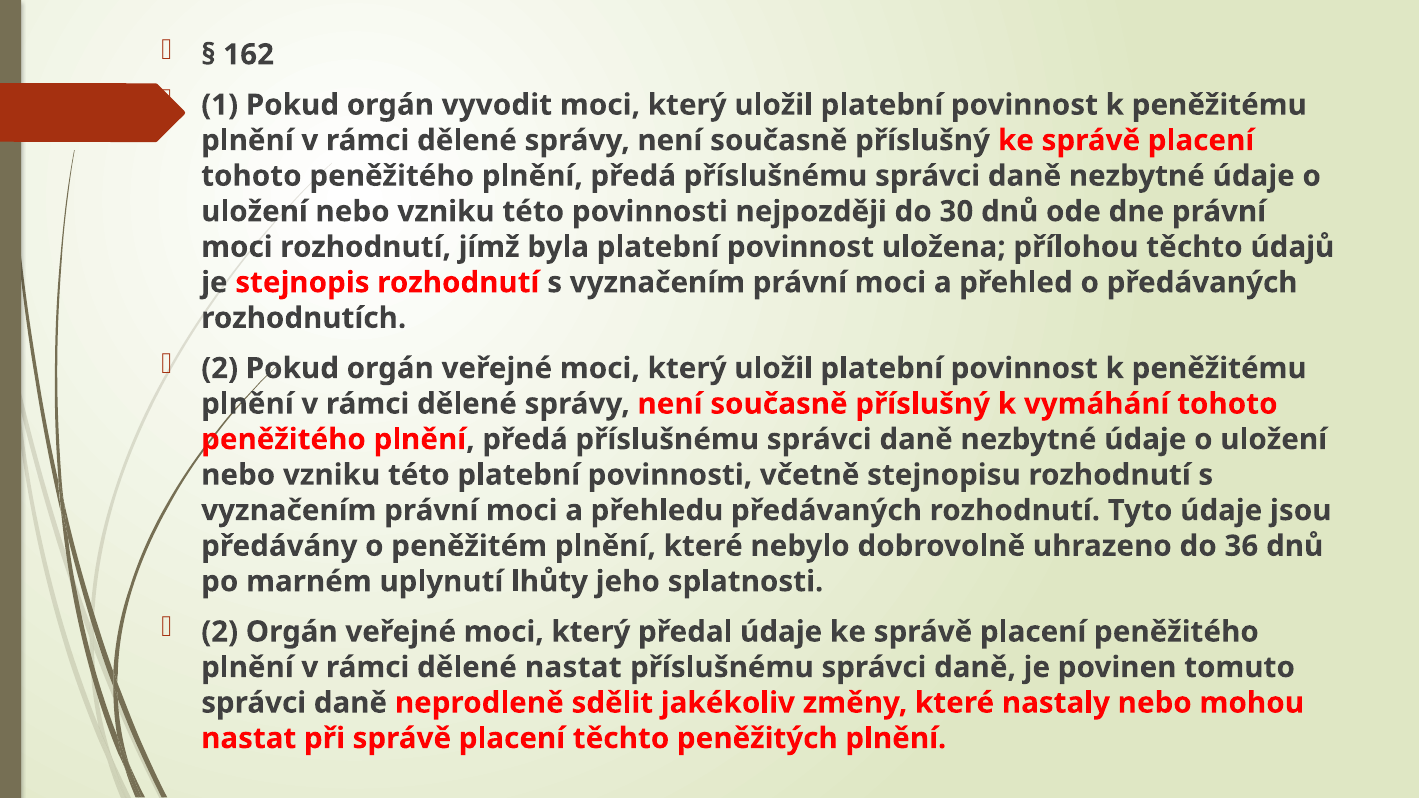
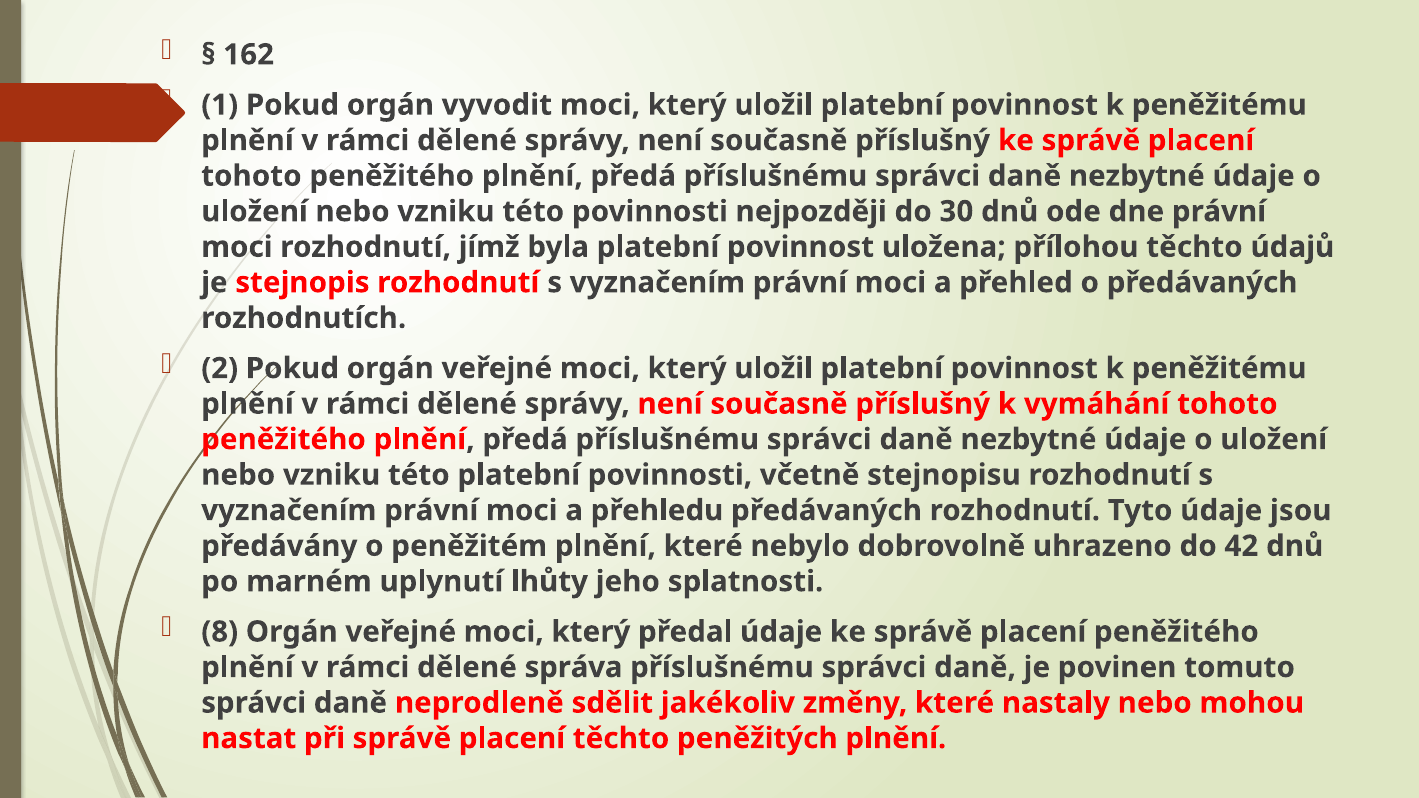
36: 36 -> 42
2 at (220, 632): 2 -> 8
dělené nastat: nastat -> správa
